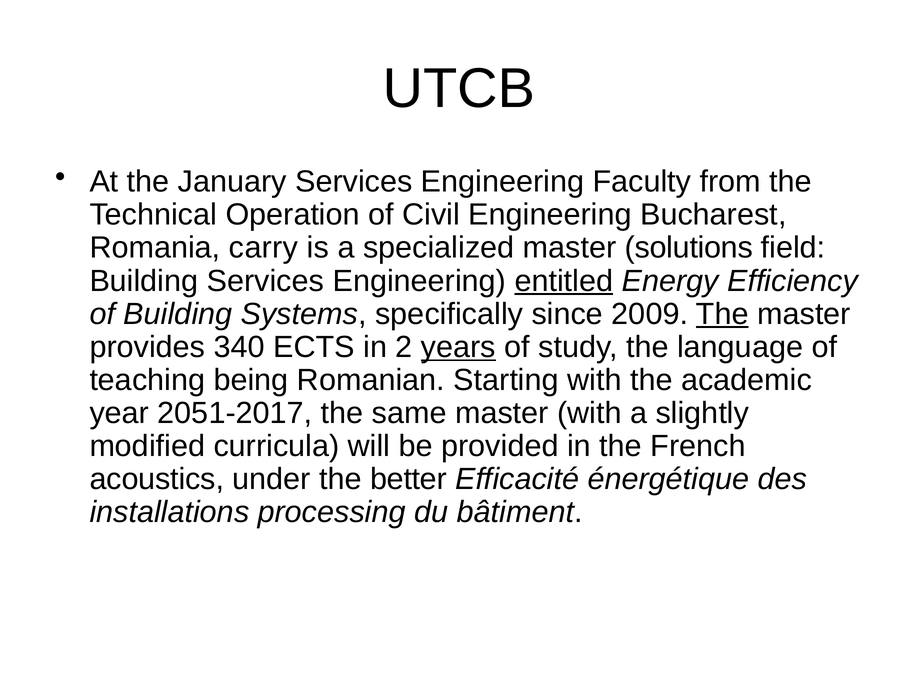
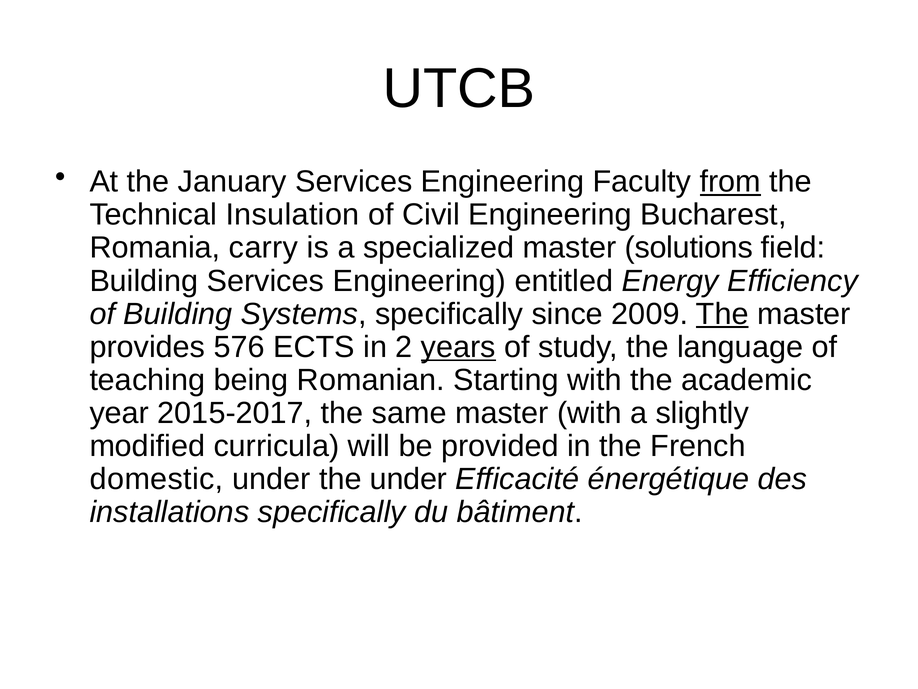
from underline: none -> present
Operation: Operation -> Insulation
entitled underline: present -> none
340: 340 -> 576
2051-2017: 2051-2017 -> 2015-2017
acoustics: acoustics -> domestic
the better: better -> under
installations processing: processing -> specifically
